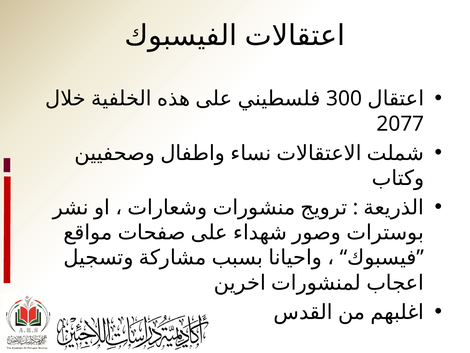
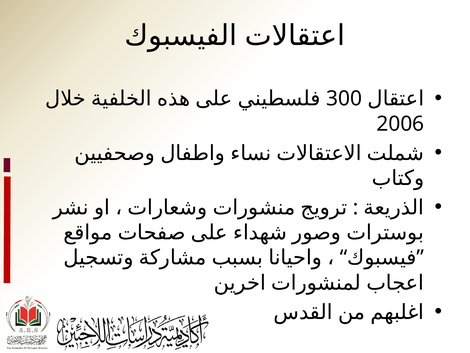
2077: 2077 -> 2006
